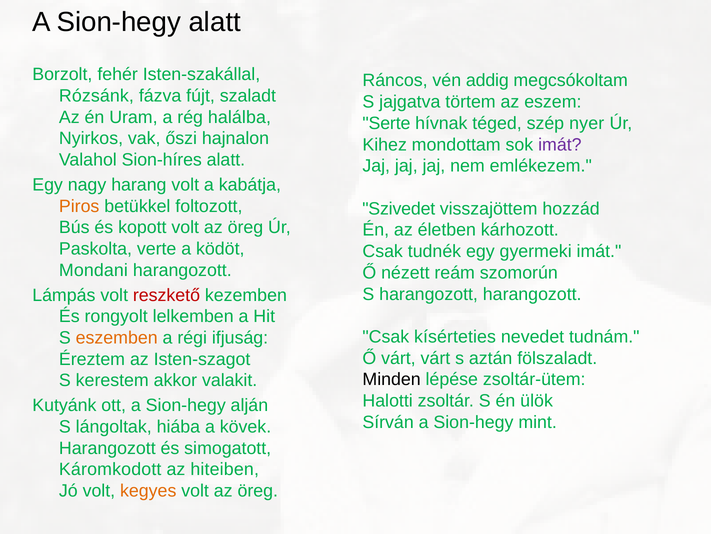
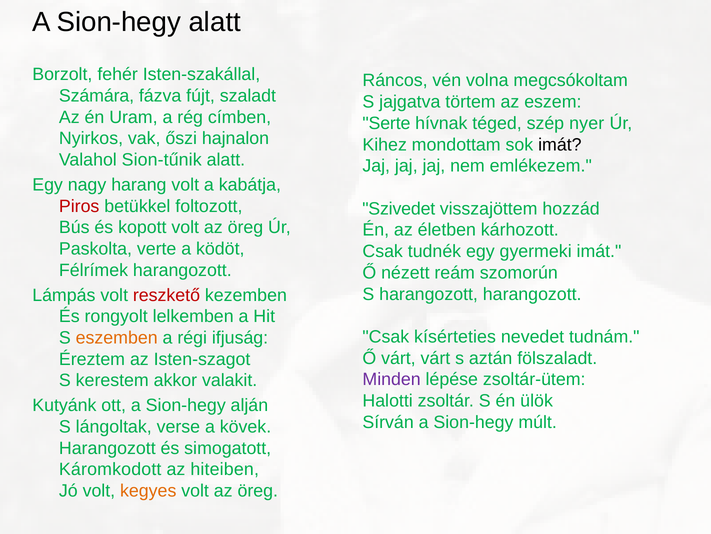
addig: addig -> volna
Rózsánk: Rózsánk -> Számára
halálba: halálba -> címben
imát at (560, 144) colour: purple -> black
Sion-híres: Sion-híres -> Sion-tűnik
Piros colour: orange -> red
Mondani: Mondani -> Félrímek
Minden colour: black -> purple
mint: mint -> múlt
hiába: hiába -> verse
